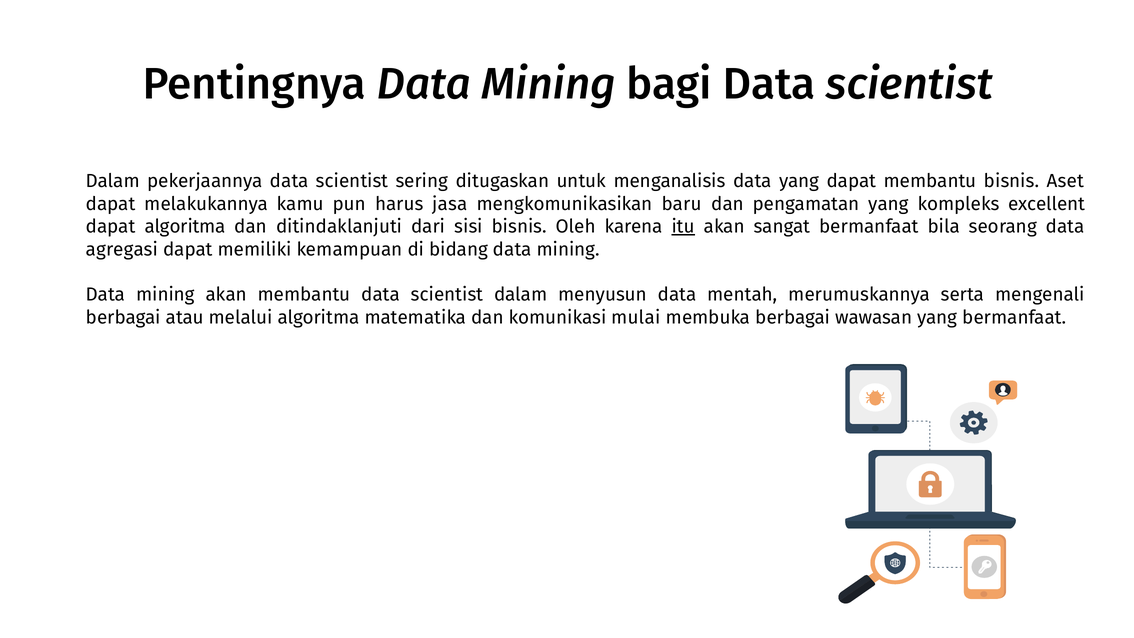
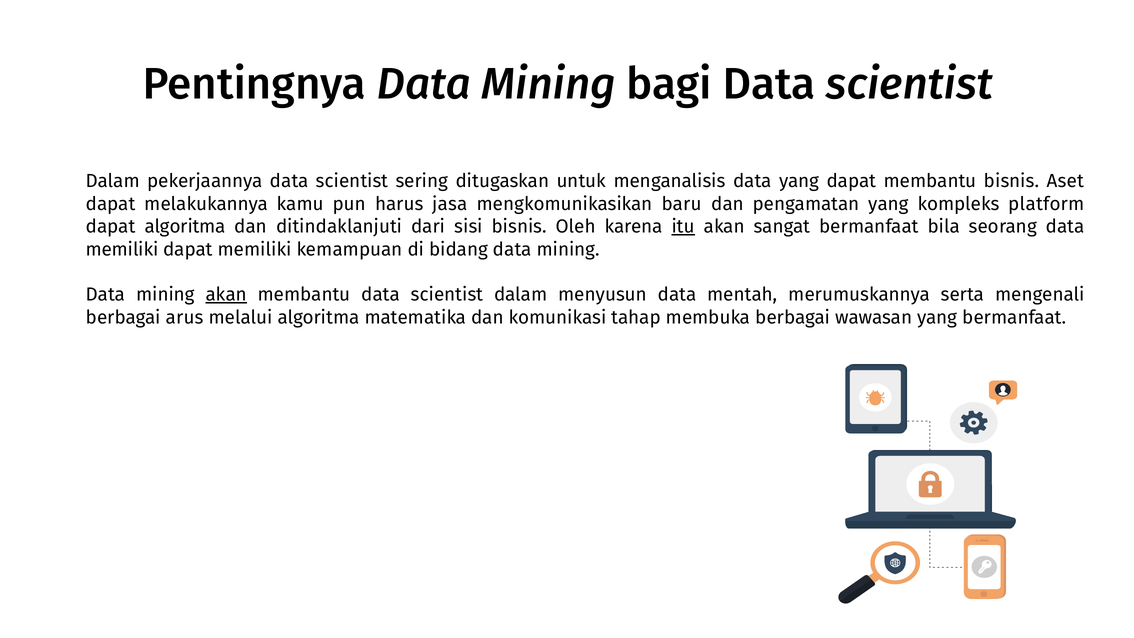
excellent: excellent -> platform
agregasi at (122, 249): agregasi -> memiliki
akan at (226, 295) underline: none -> present
atau: atau -> arus
mulai: mulai -> tahap
